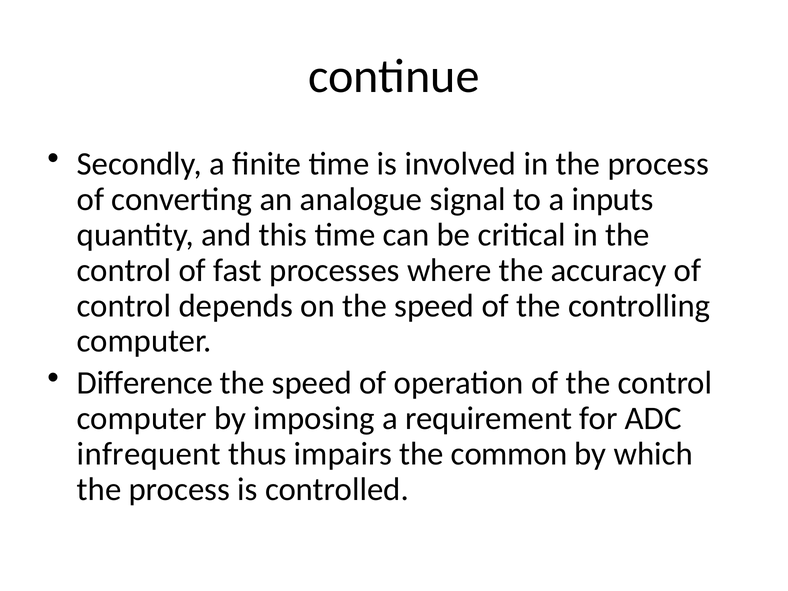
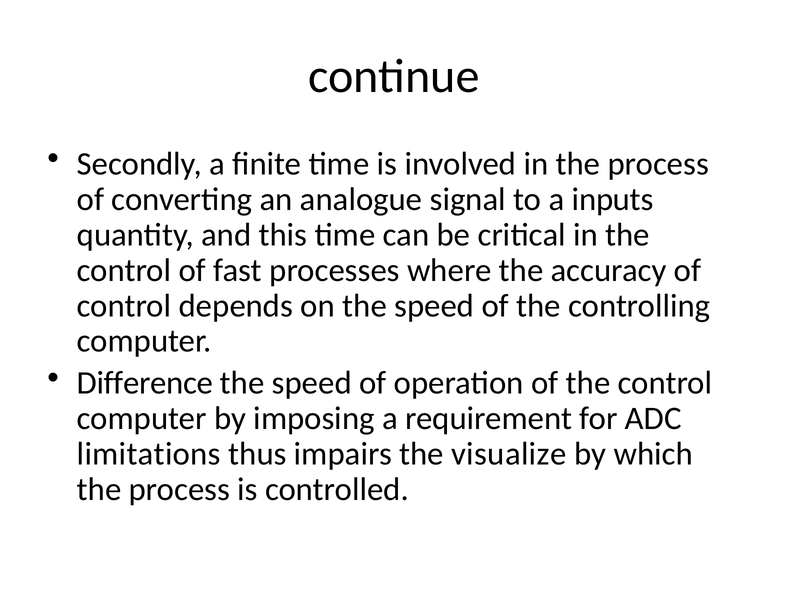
infrequent: infrequent -> limitations
common: common -> visualize
